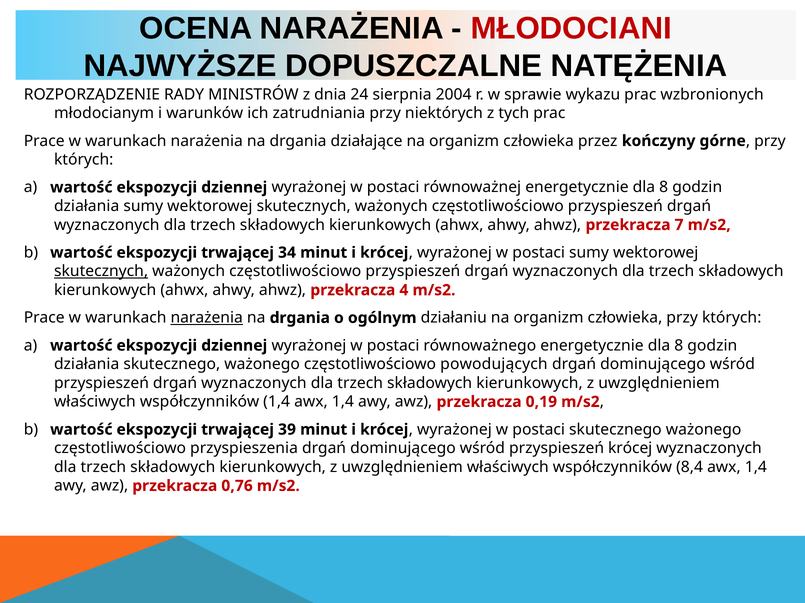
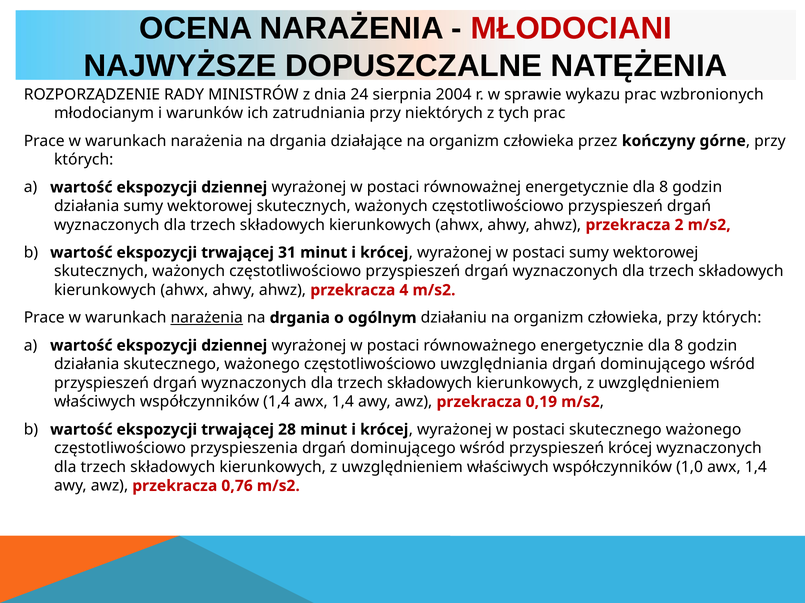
7: 7 -> 2
34: 34 -> 31
skutecznych at (101, 272) underline: present -> none
powodujących: powodujących -> uwzględniania
39: 39 -> 28
8,4: 8,4 -> 1,0
